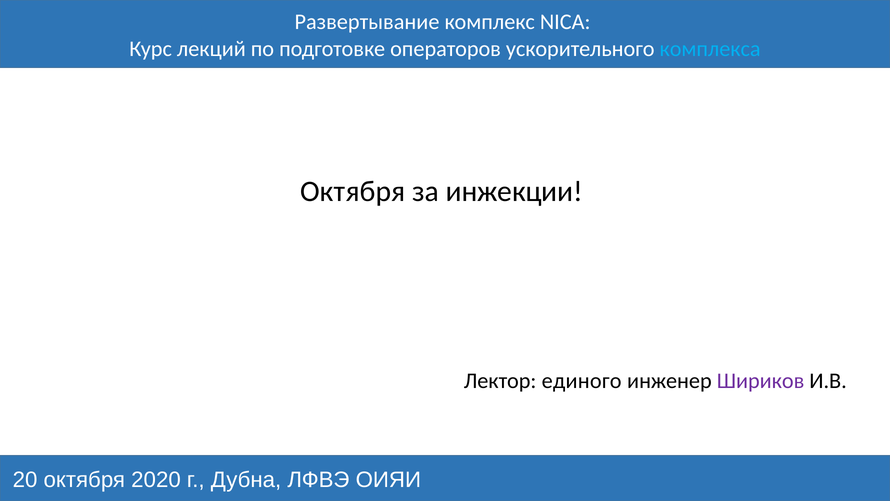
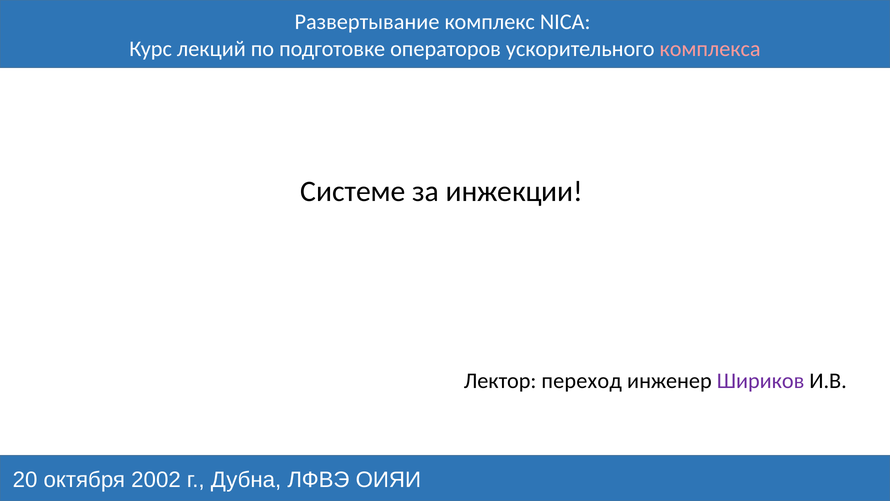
комплекса colour: light blue -> pink
Октября at (353, 191): Октября -> Системе
единого: единого -> переход
2020: 2020 -> 2002
